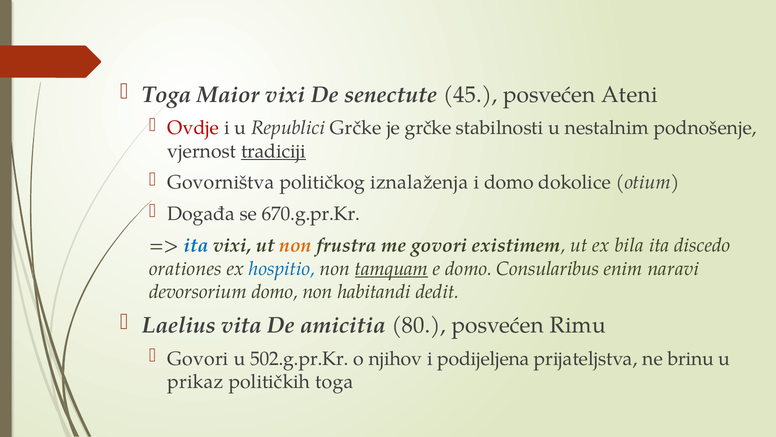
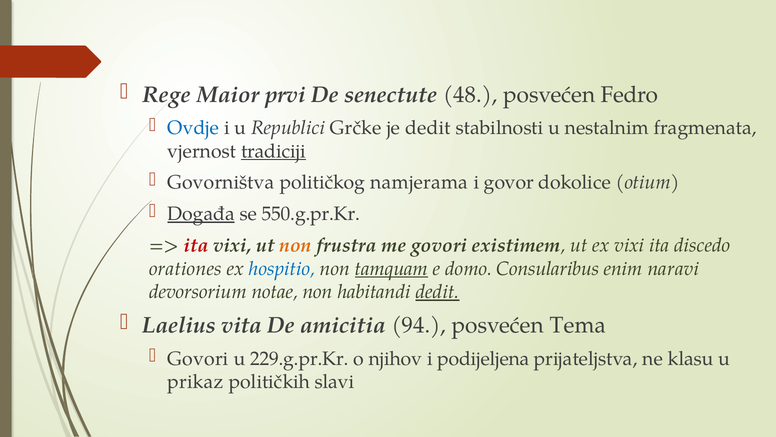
Toga at (167, 95): Toga -> Rege
Maior vixi: vixi -> prvi
45: 45 -> 48
Ateni: Ateni -> Fedro
Ovdje colour: red -> blue
je grčke: grčke -> dedit
podnošenje: podnošenje -> fragmenata
iznalaženja: iznalaženja -> namjerama
i domo: domo -> govor
Događa underline: none -> present
670.g.pr.Kr: 670.g.pr.Kr -> 550.g.pr.Kr
ita at (196, 245) colour: blue -> red
ex bila: bila -> vixi
devorsorium domo: domo -> notae
dedit at (438, 292) underline: none -> present
80: 80 -> 94
Rimu: Rimu -> Tema
502.g.pr.Kr: 502.g.pr.Kr -> 229.g.pr.Kr
brinu: brinu -> klasu
političkih toga: toga -> slavi
